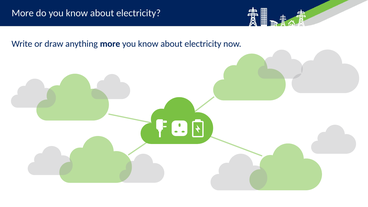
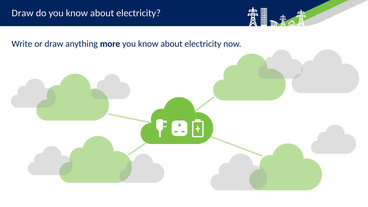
More at (23, 13): More -> Draw
